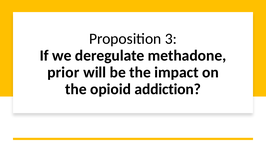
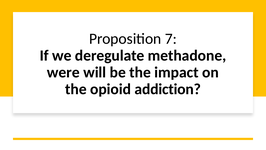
3: 3 -> 7
prior: prior -> were
